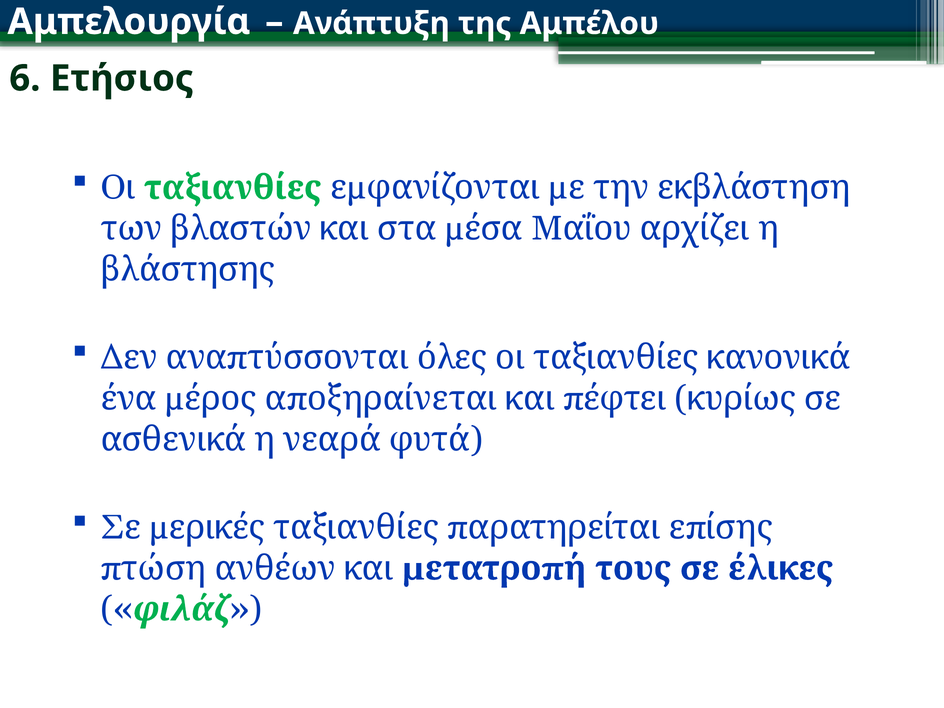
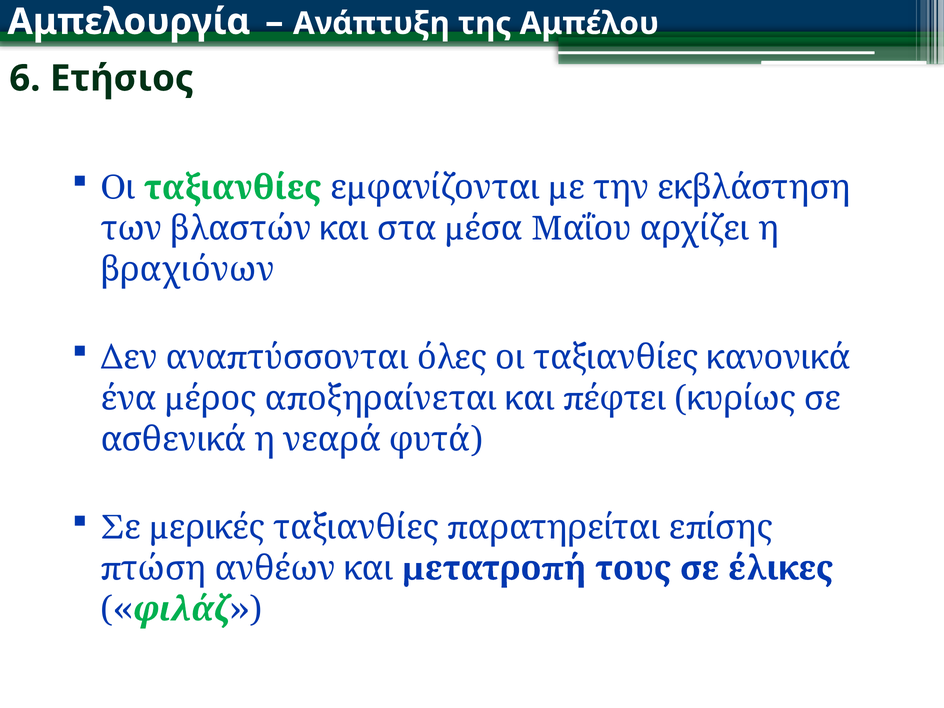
βλάστησης: βλάστησης -> βραχιόνων
